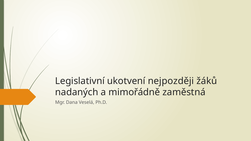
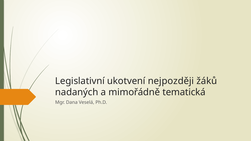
zaměstná: zaměstná -> tematická
